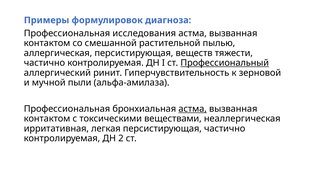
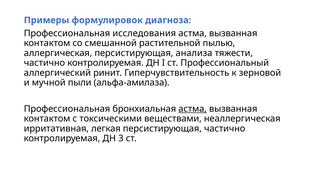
веществ: веществ -> анализа
Профессиональный underline: present -> none
2: 2 -> 3
